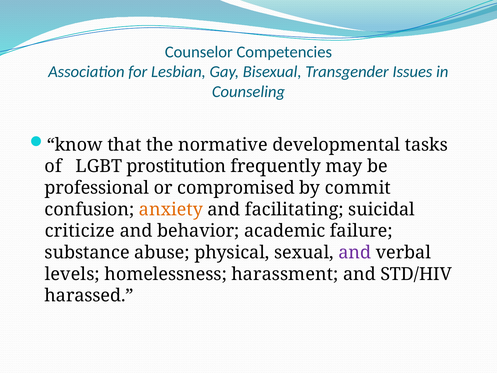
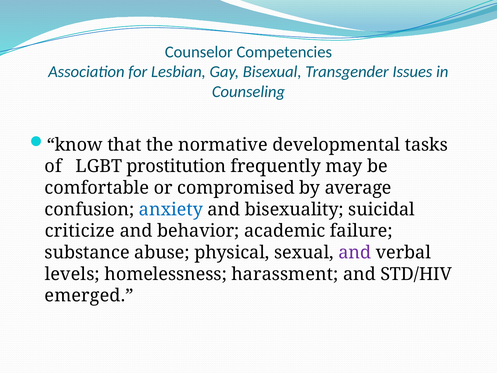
professional: professional -> comfortable
commit: commit -> average
anxiety colour: orange -> blue
facilitating: facilitating -> bisexuality
harassed: harassed -> emerged
